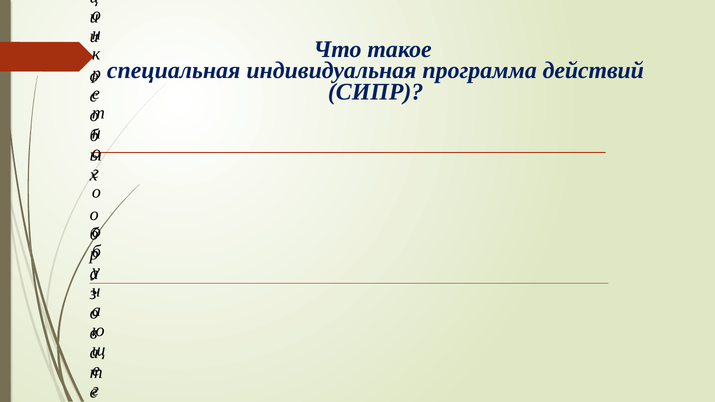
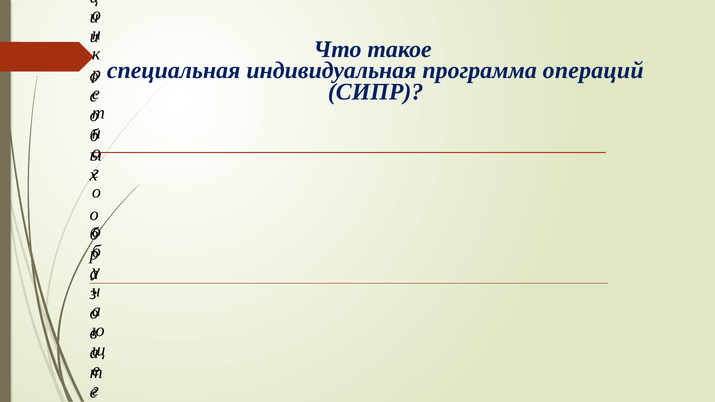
действий: действий -> операций
